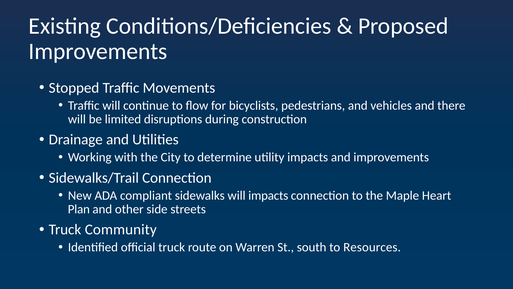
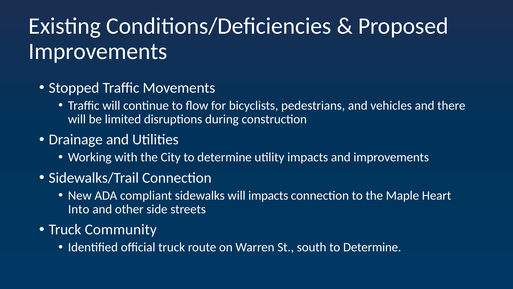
Plan: Plan -> Into
south to Resources: Resources -> Determine
